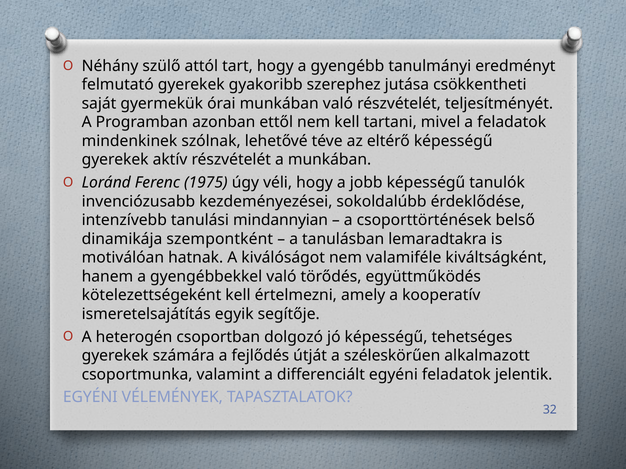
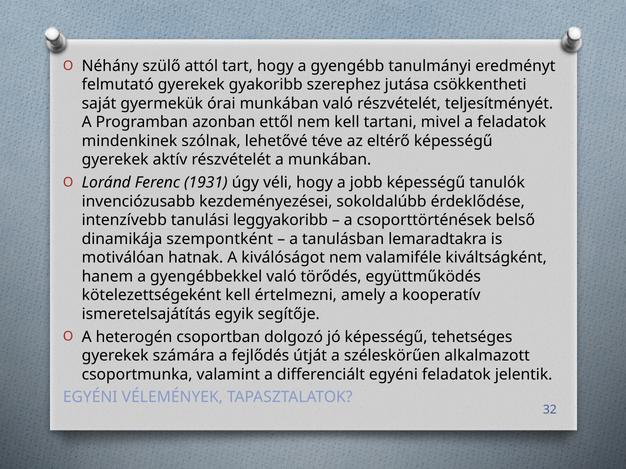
1975: 1975 -> 1931
mindannyian: mindannyian -> leggyakoribb
